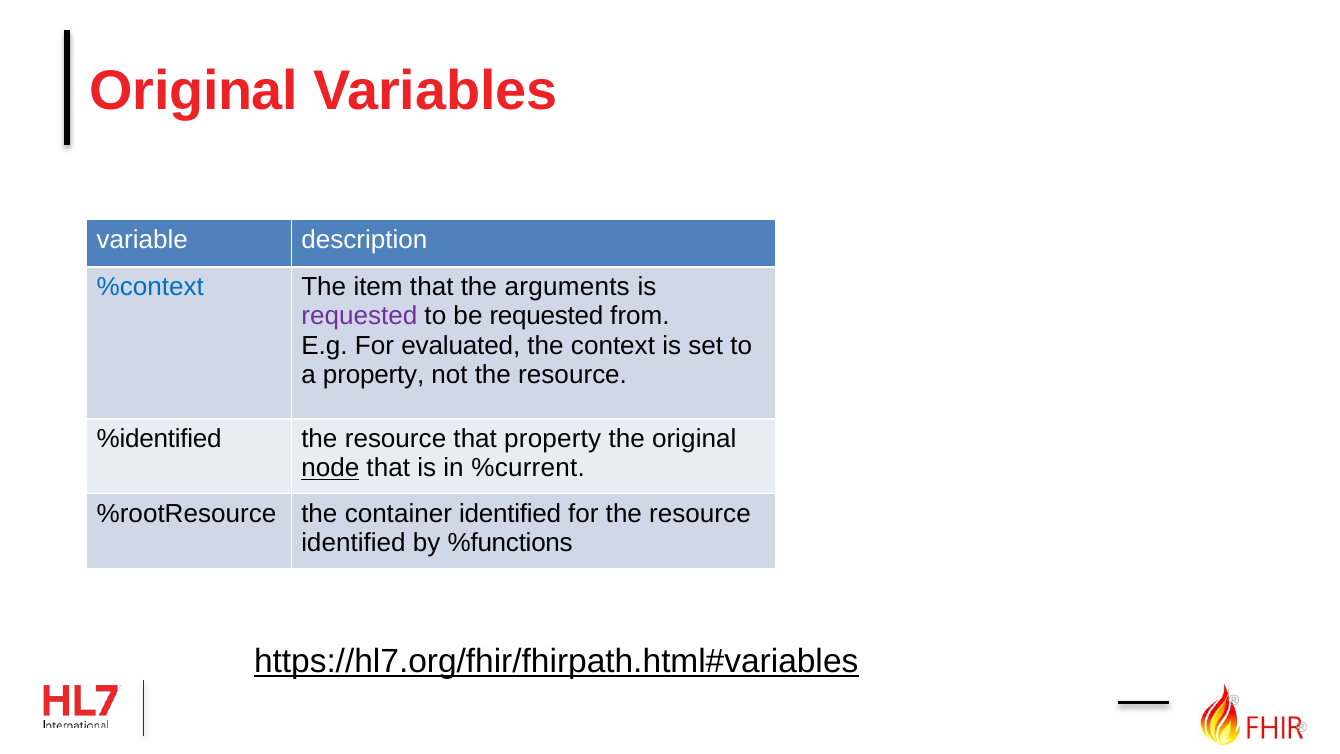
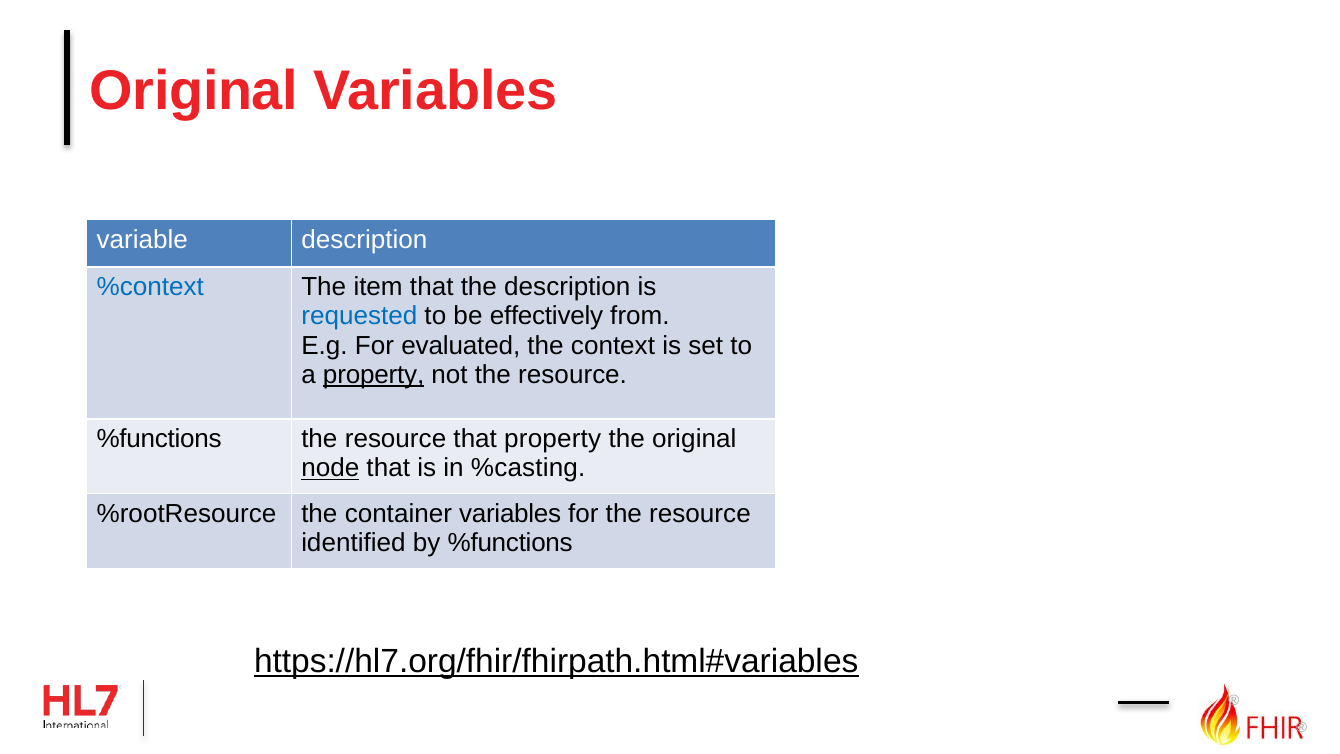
the arguments: arguments -> description
requested at (359, 316) colour: purple -> blue
be requested: requested -> effectively
property at (374, 375) underline: none -> present
%identified at (159, 439): %identified -> %functions
%current: %current -> %casting
container identified: identified -> variables
